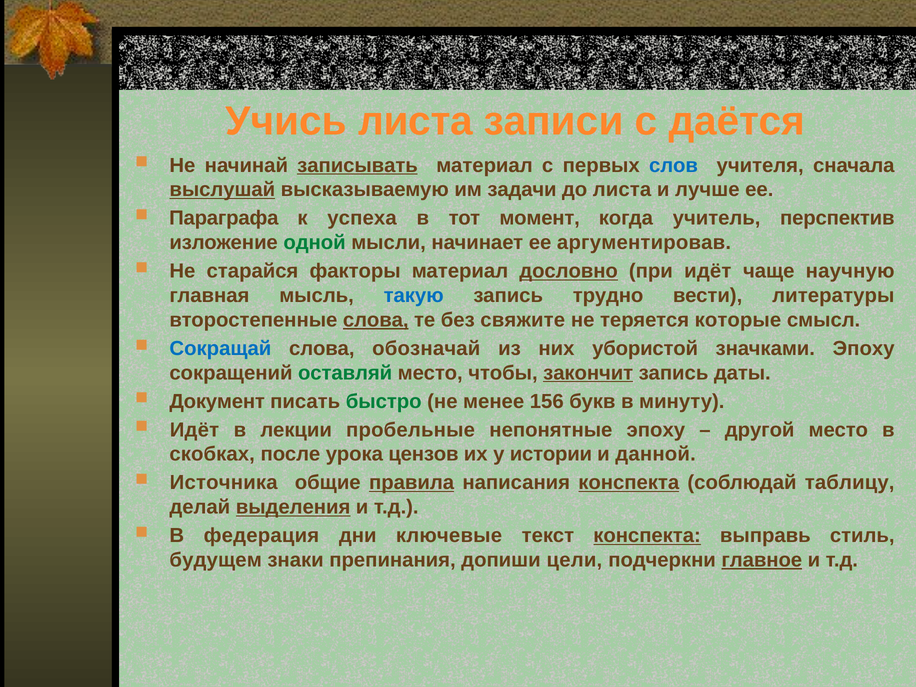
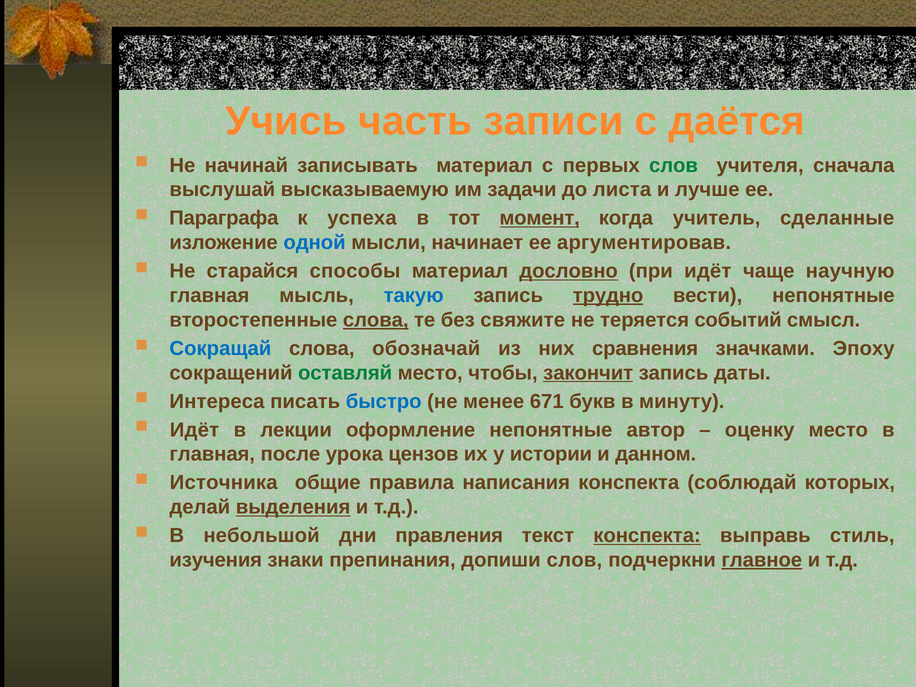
Учись листа: листа -> часть
записывать underline: present -> none
слов at (673, 165) colour: blue -> green
выслушай underline: present -> none
момент underline: none -> present
перспектив: перспектив -> сделанные
одной colour: green -> blue
факторы: факторы -> способы
трудно underline: none -> present
вести литературы: литературы -> непонятные
которые: которые -> событий
убористой: убористой -> сравнения
Документ: Документ -> Интереса
быстро colour: green -> blue
156: 156 -> 671
пробельные: пробельные -> оформление
непонятные эпоху: эпоху -> автор
другой: другой -> оценку
скобках at (212, 454): скобках -> главная
данной: данной -> данном
правила underline: present -> none
конспекта at (629, 483) underline: present -> none
таблицу: таблицу -> которых
федерация: федерация -> небольшой
ключевые: ключевые -> правления
будущем: будущем -> изучения
допиши цели: цели -> слов
